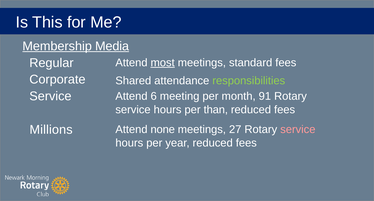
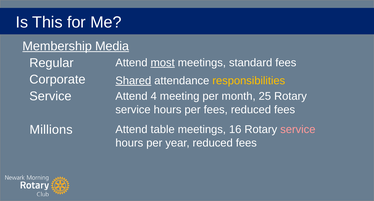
Shared underline: none -> present
responsibilities colour: light green -> yellow
6: 6 -> 4
91: 91 -> 25
per than: than -> fees
none: none -> table
27: 27 -> 16
